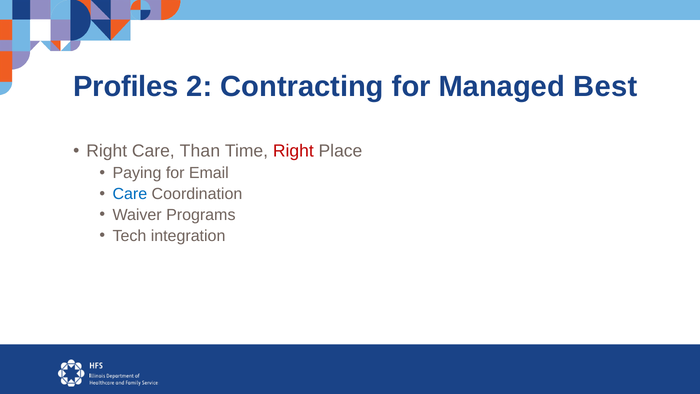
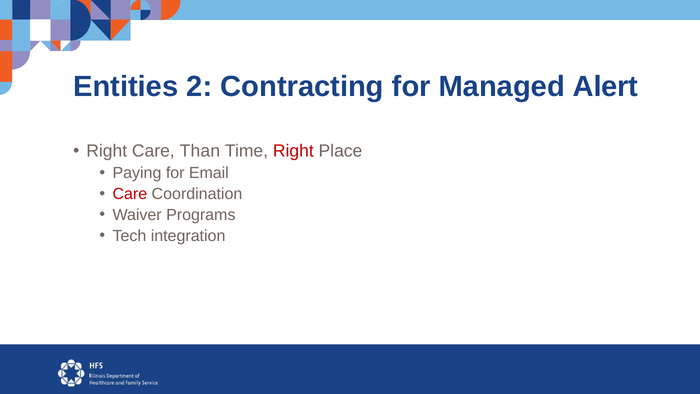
Profiles: Profiles -> Entities
Best: Best -> Alert
Care at (130, 194) colour: blue -> red
